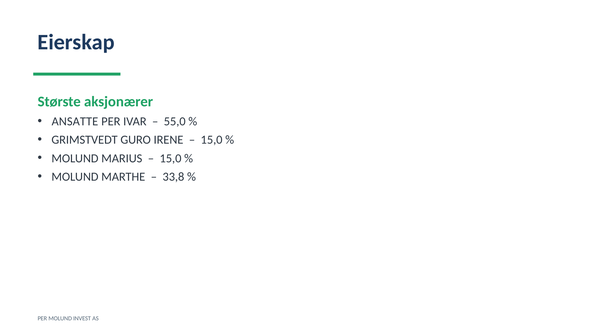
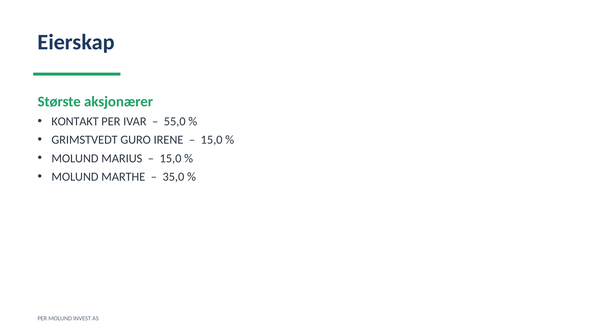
ANSATTE: ANSATTE -> KONTAKT
33,8: 33,8 -> 35,0
